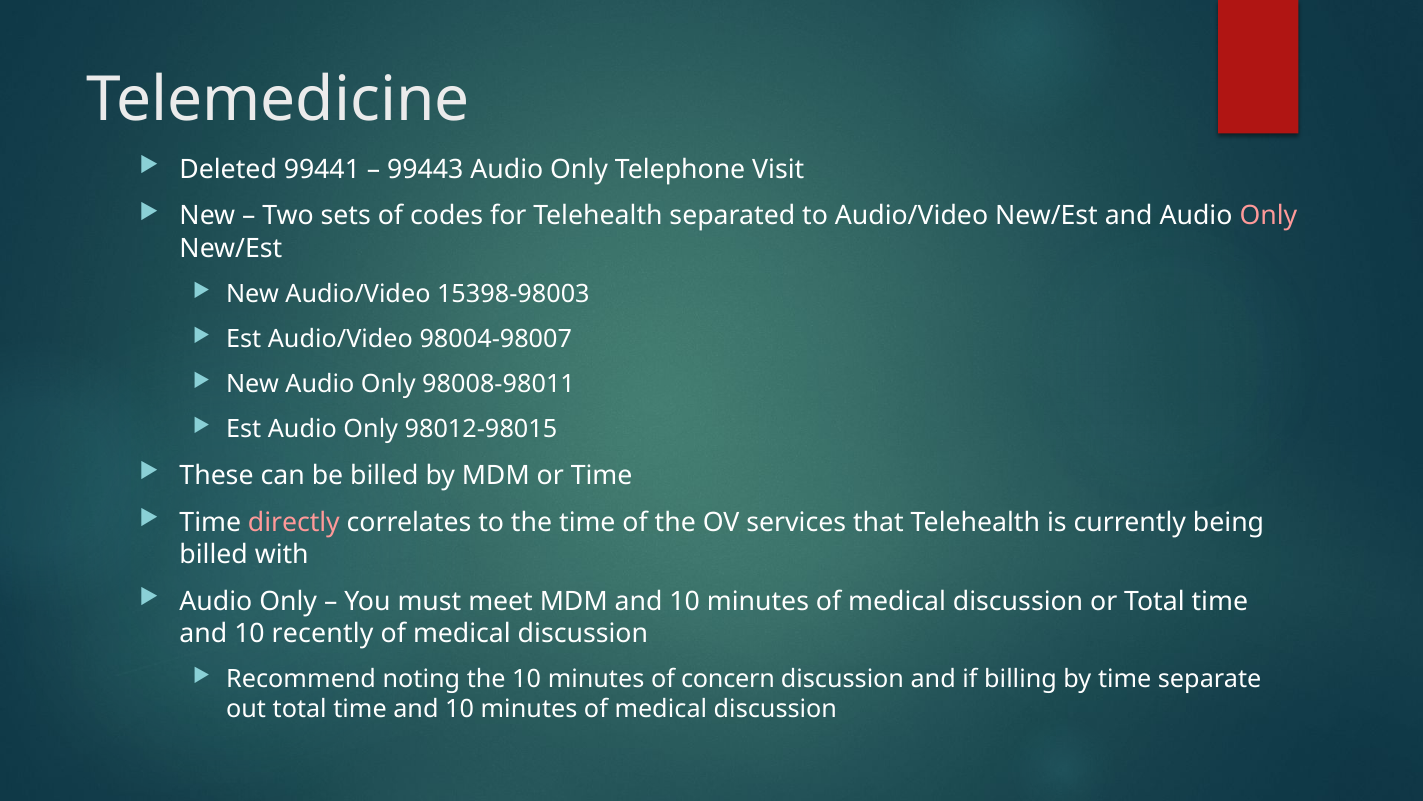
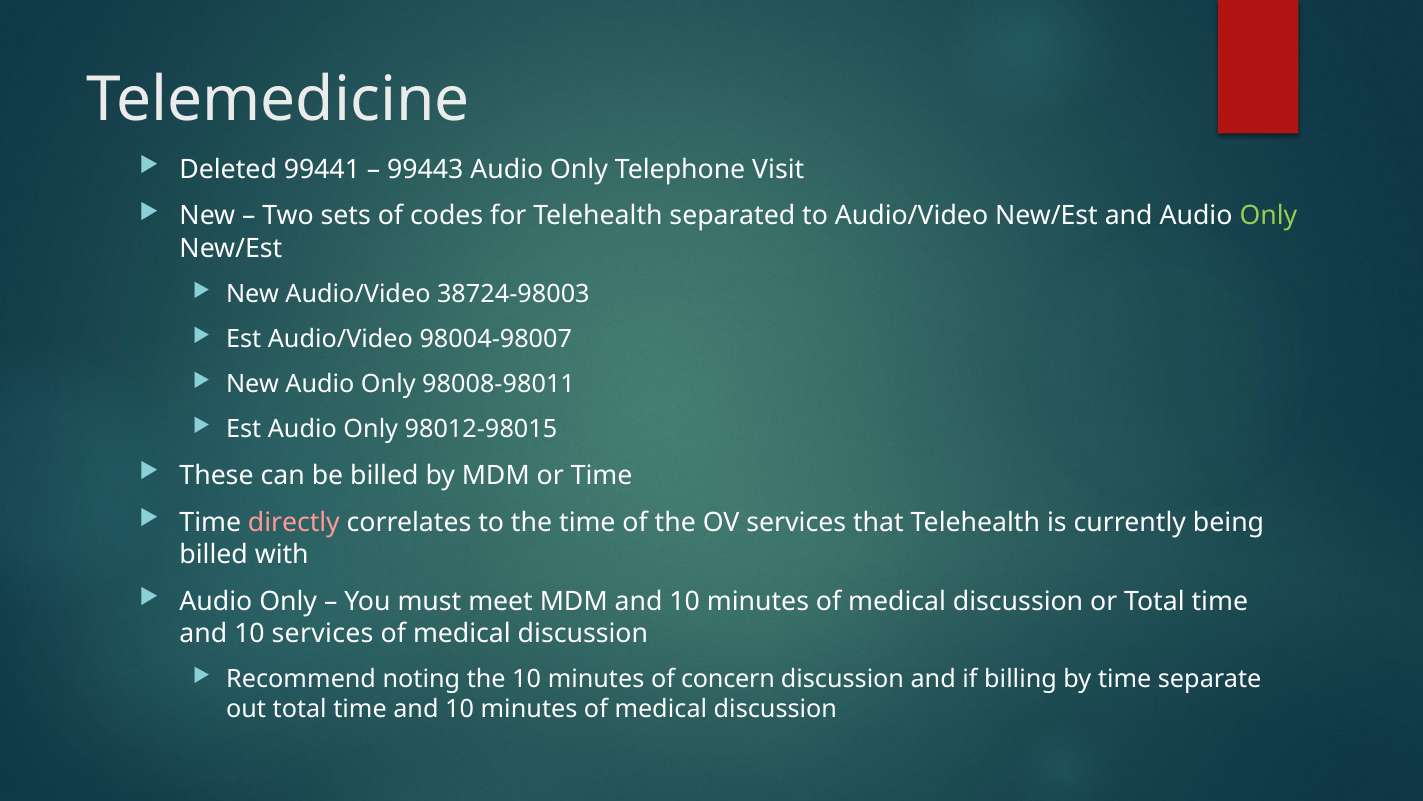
Only at (1268, 216) colour: pink -> light green
15398-98003: 15398-98003 -> 38724-98003
10 recently: recently -> services
